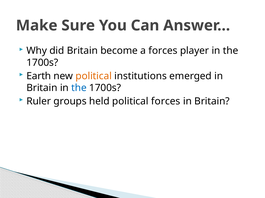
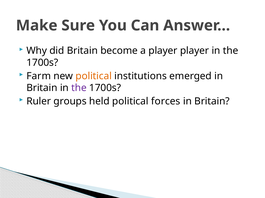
a forces: forces -> player
Earth: Earth -> Farm
the at (79, 88) colour: blue -> purple
